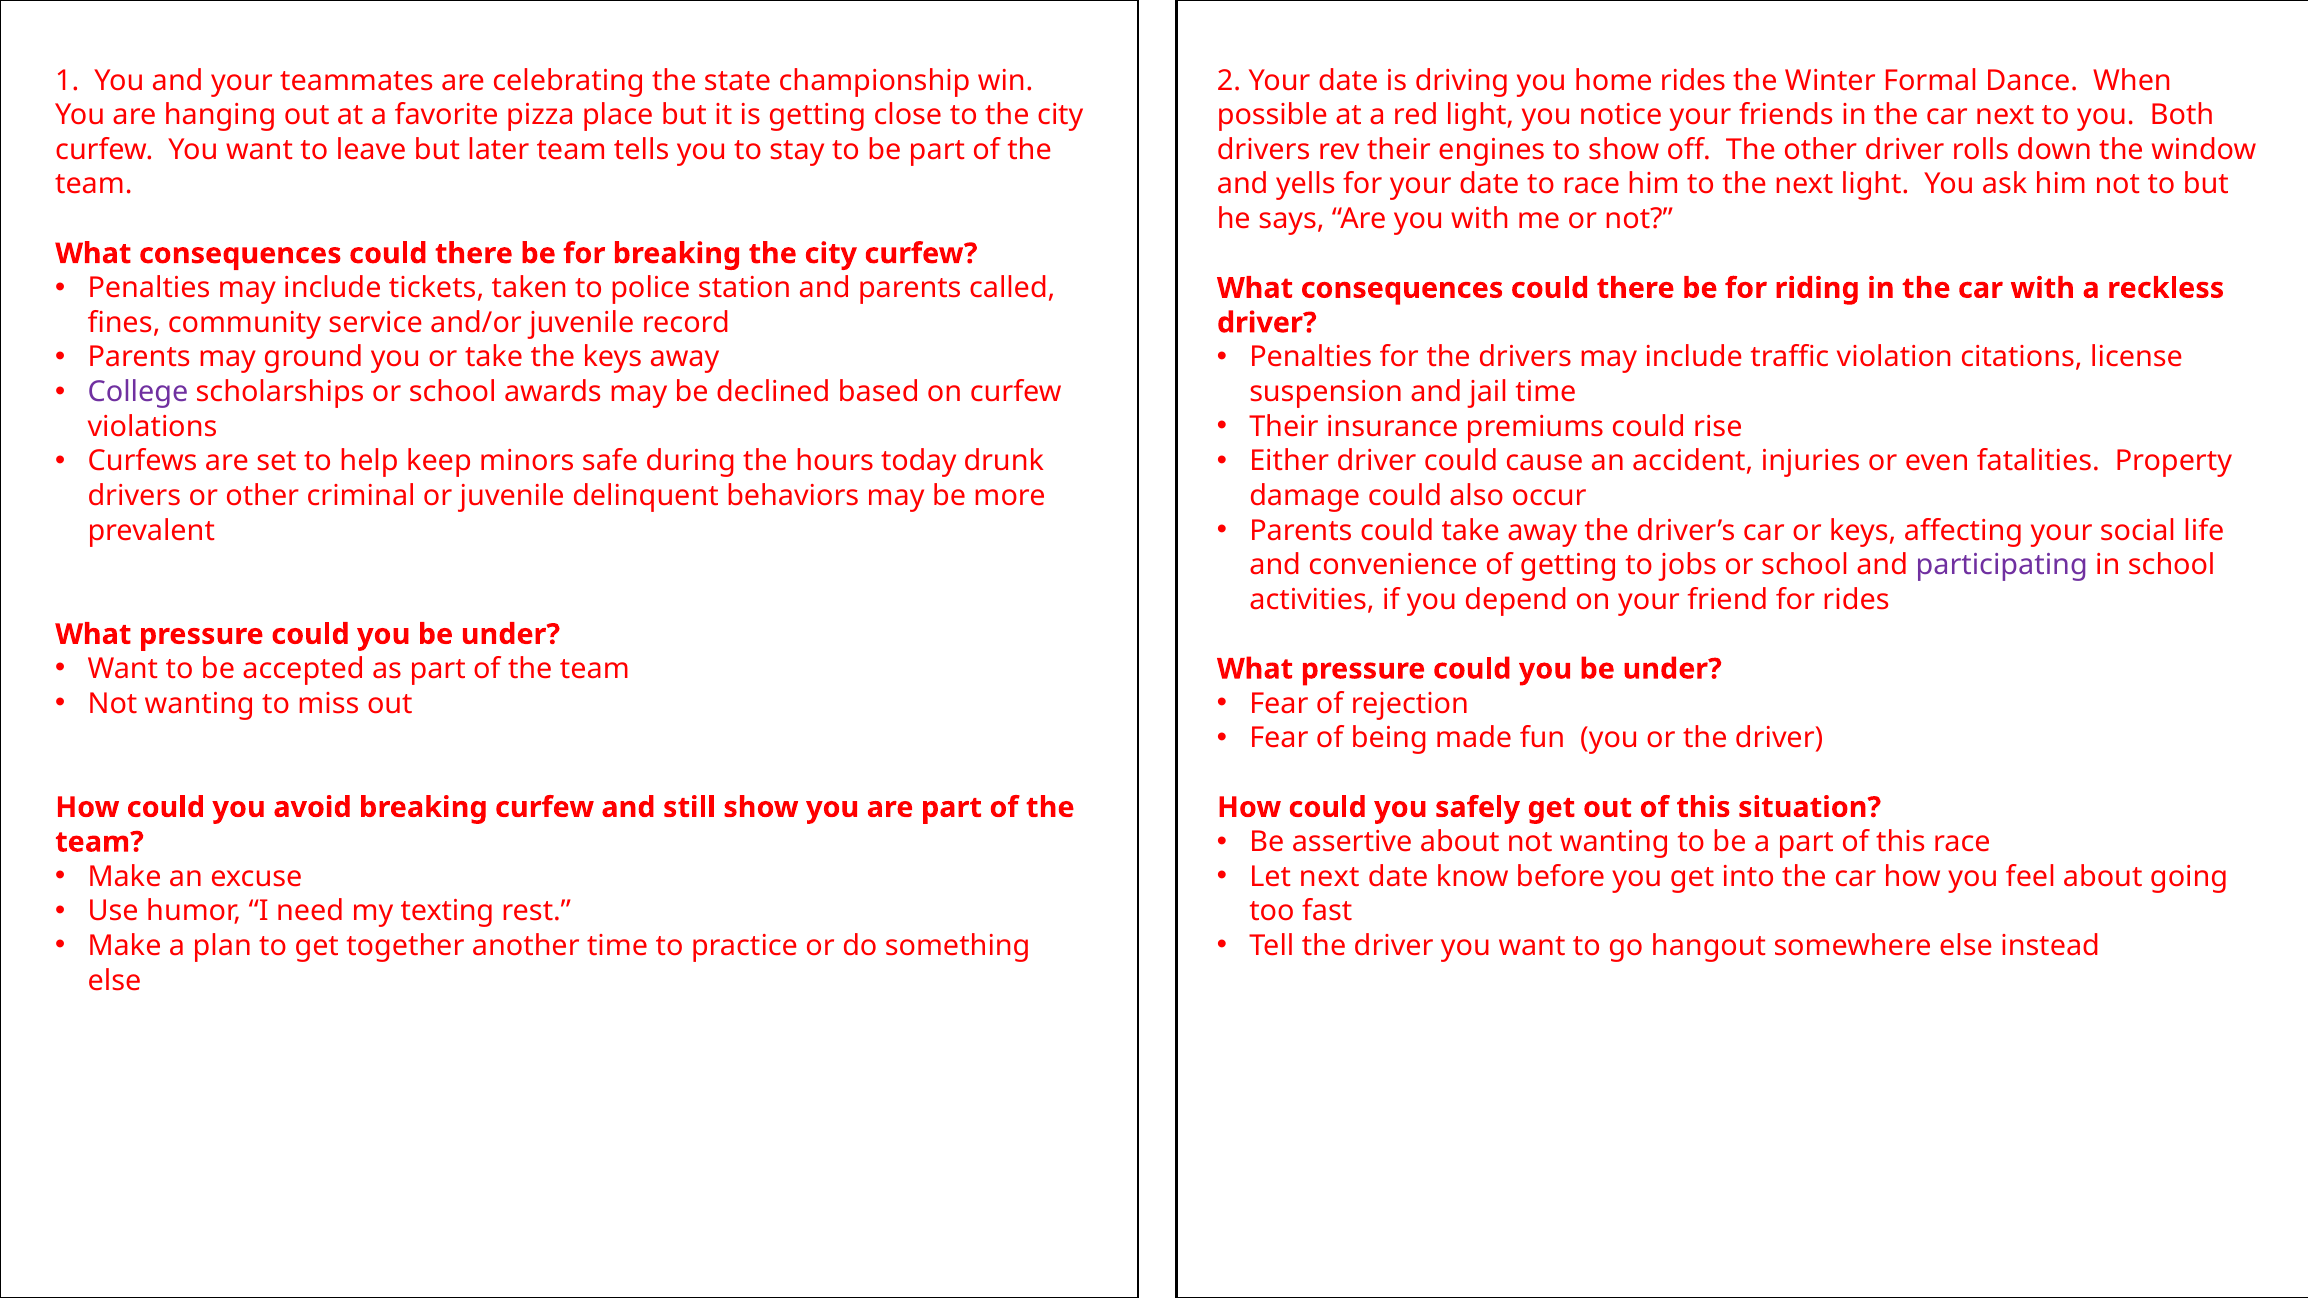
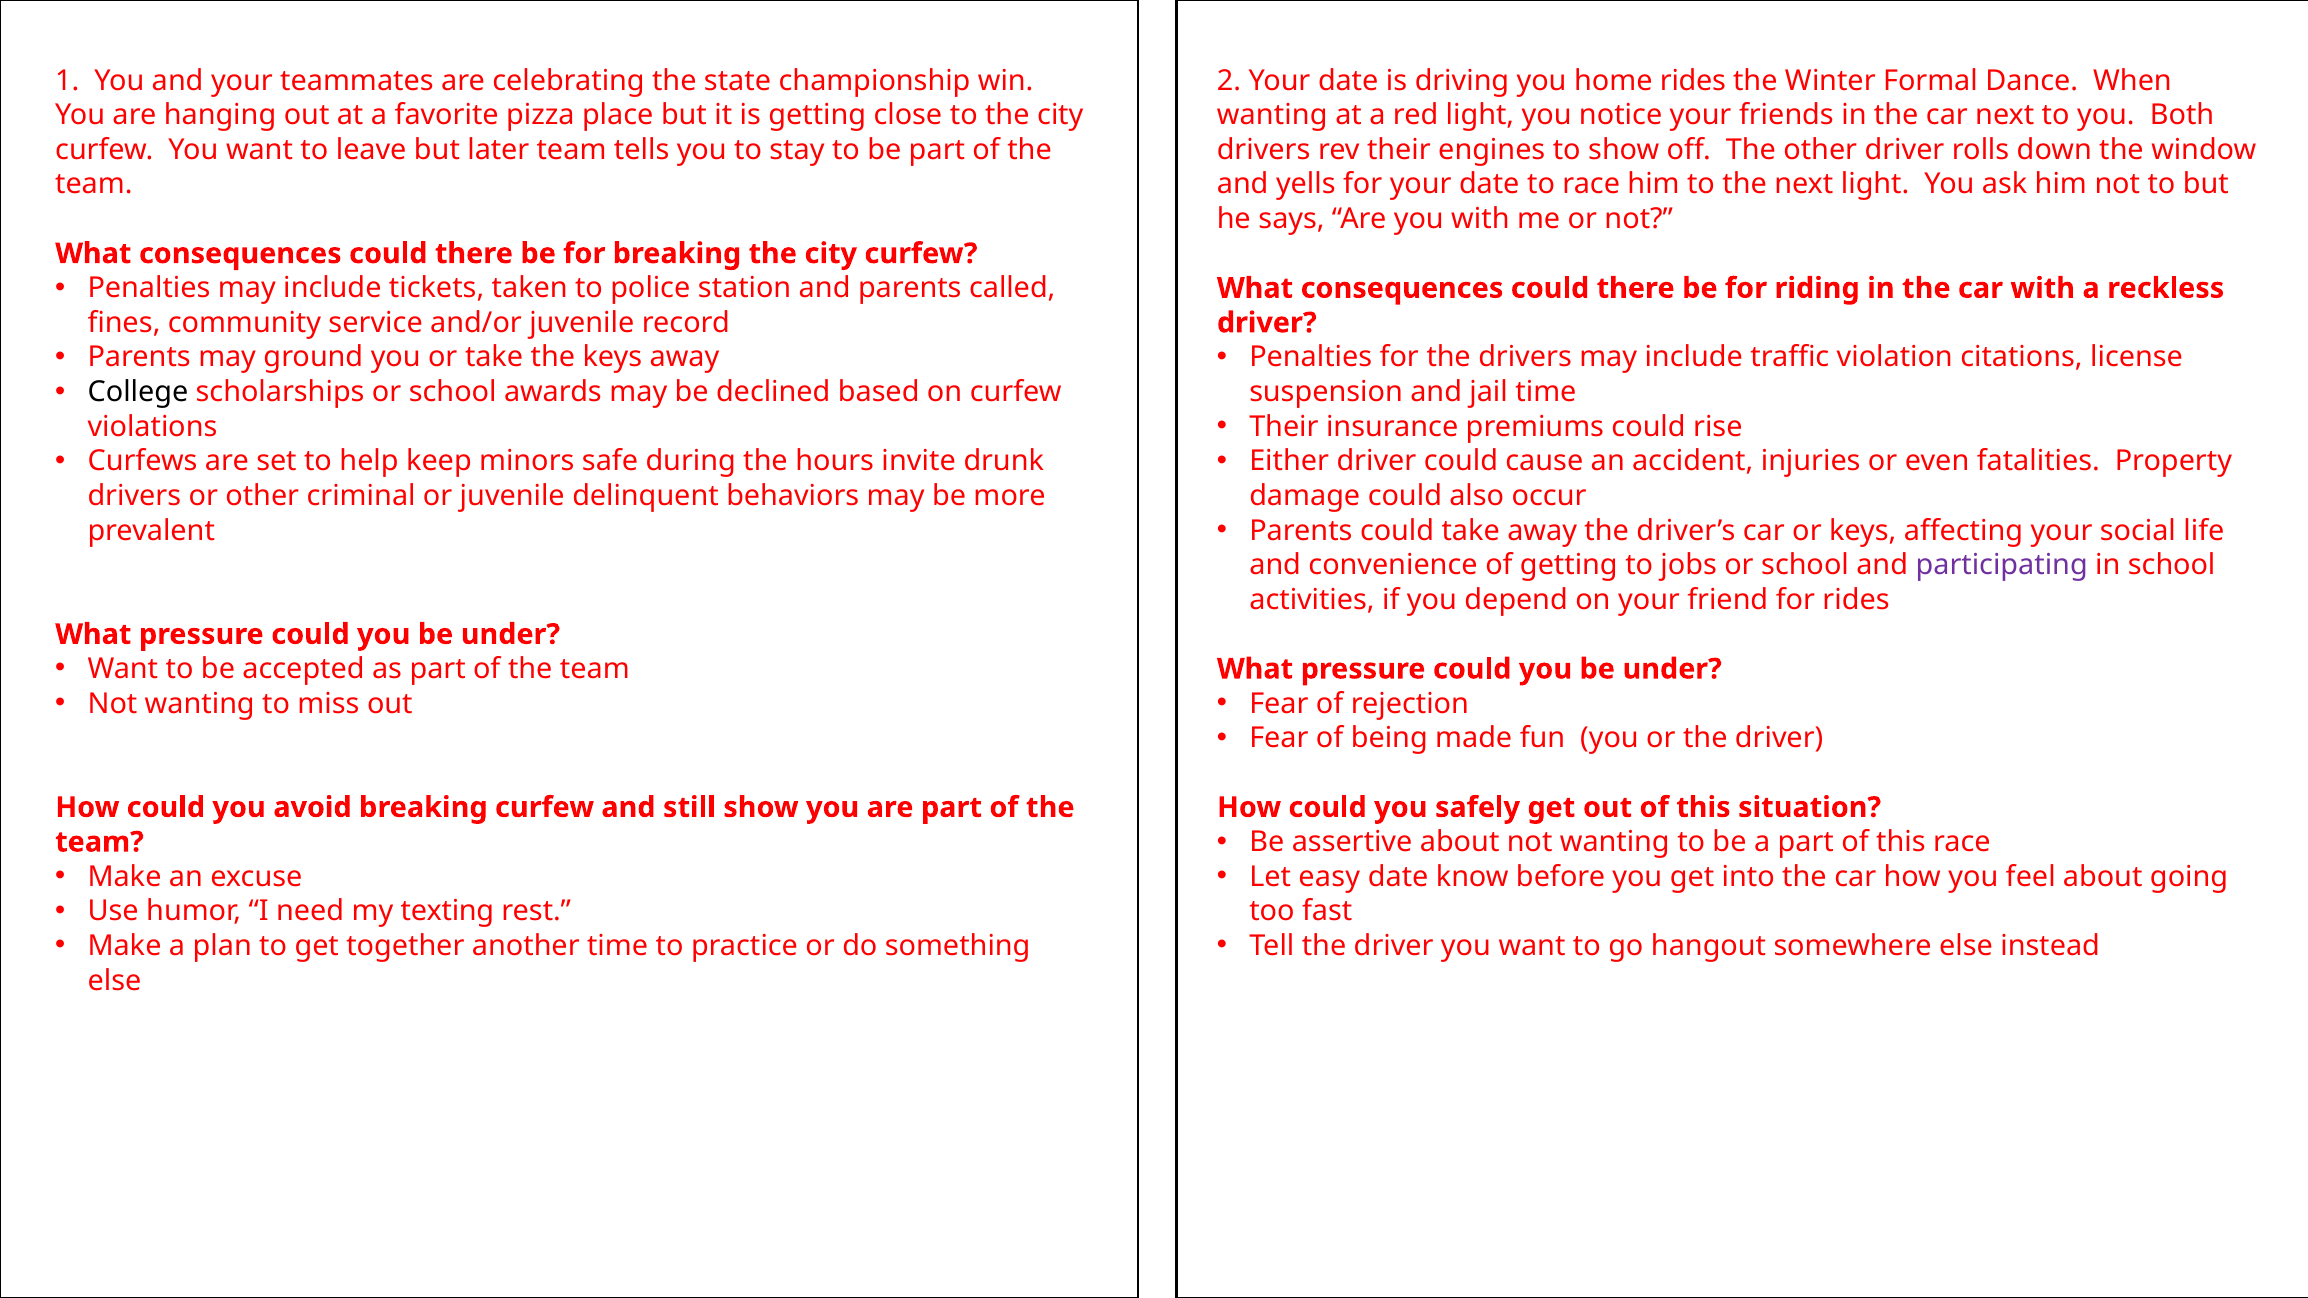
possible at (1272, 115): possible -> wanting
College colour: purple -> black
today: today -> invite
Let next: next -> easy
